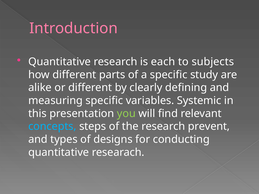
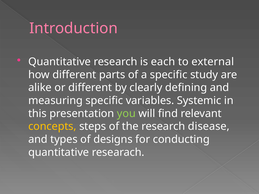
subjects: subjects -> external
concepts colour: light blue -> yellow
prevent: prevent -> disease
